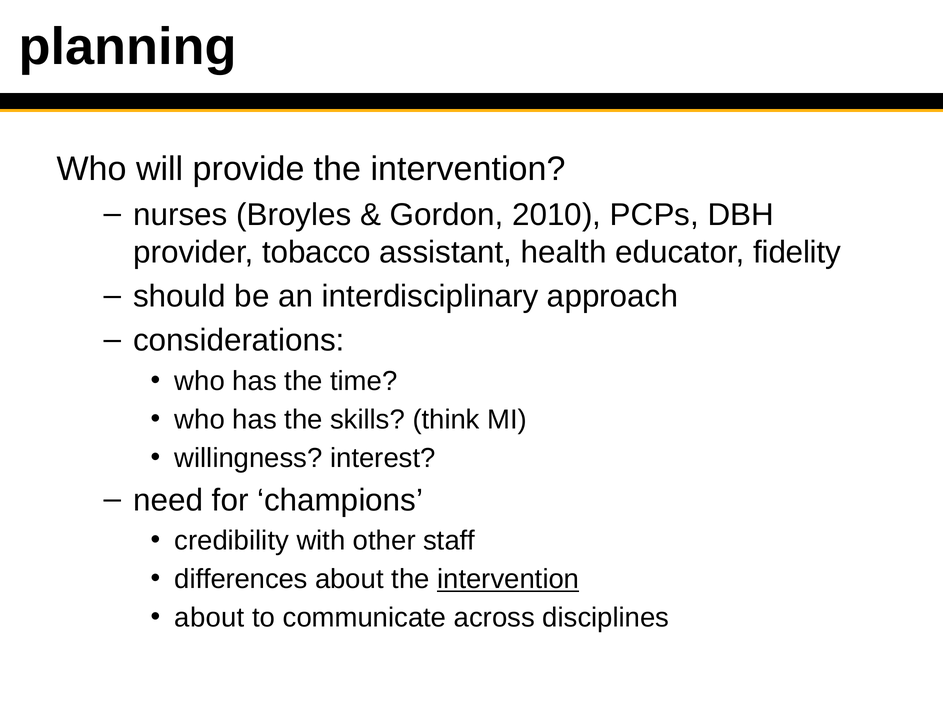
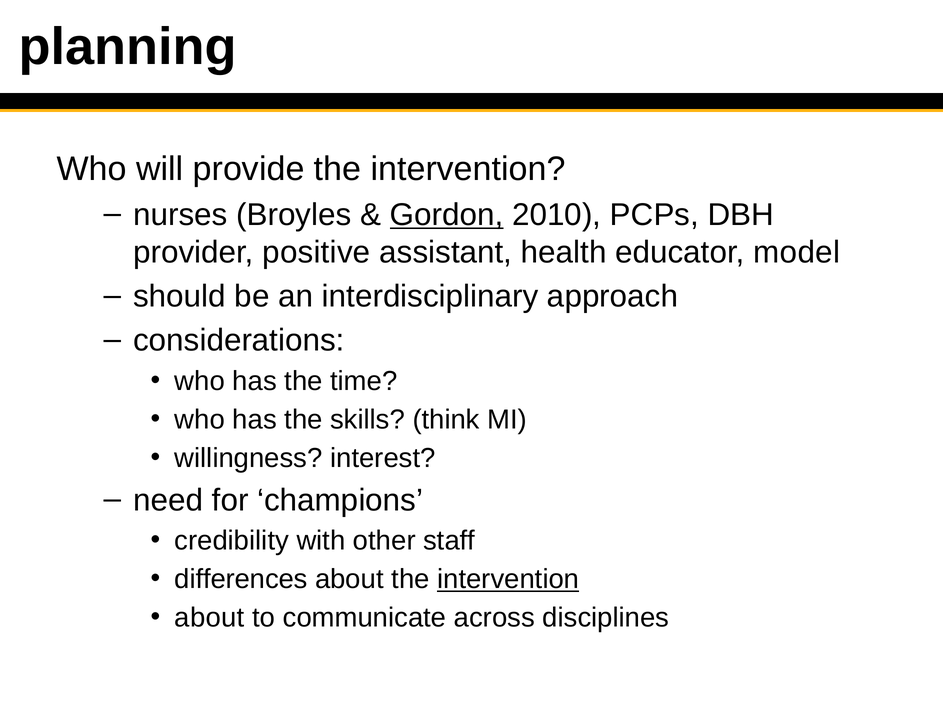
Gordon underline: none -> present
tobacco: tobacco -> positive
fidelity: fidelity -> model
